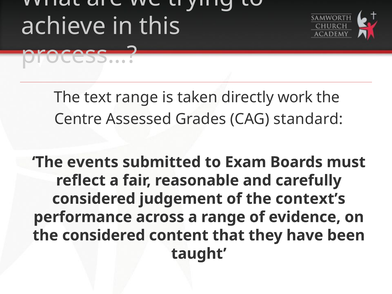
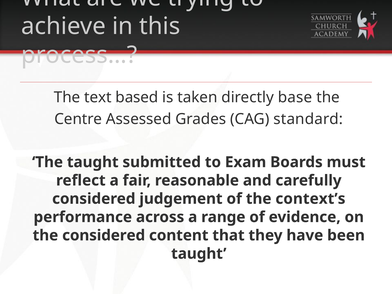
text range: range -> based
work: work -> base
The events: events -> taught
